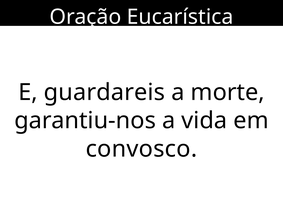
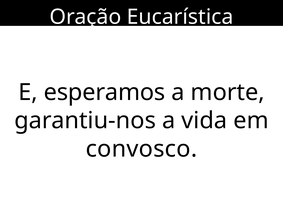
guardareis: guardareis -> esperamos
